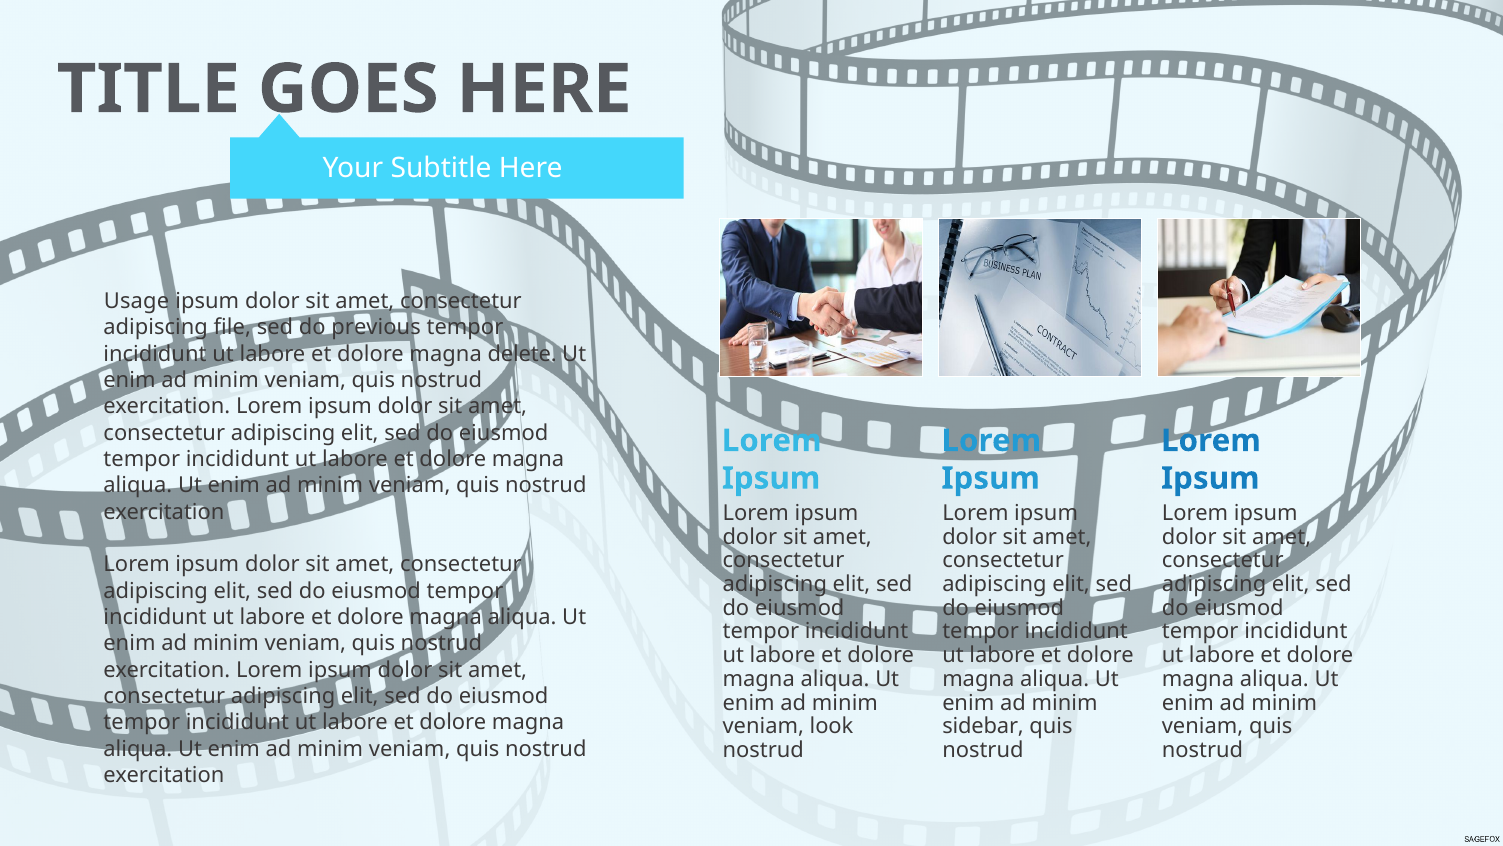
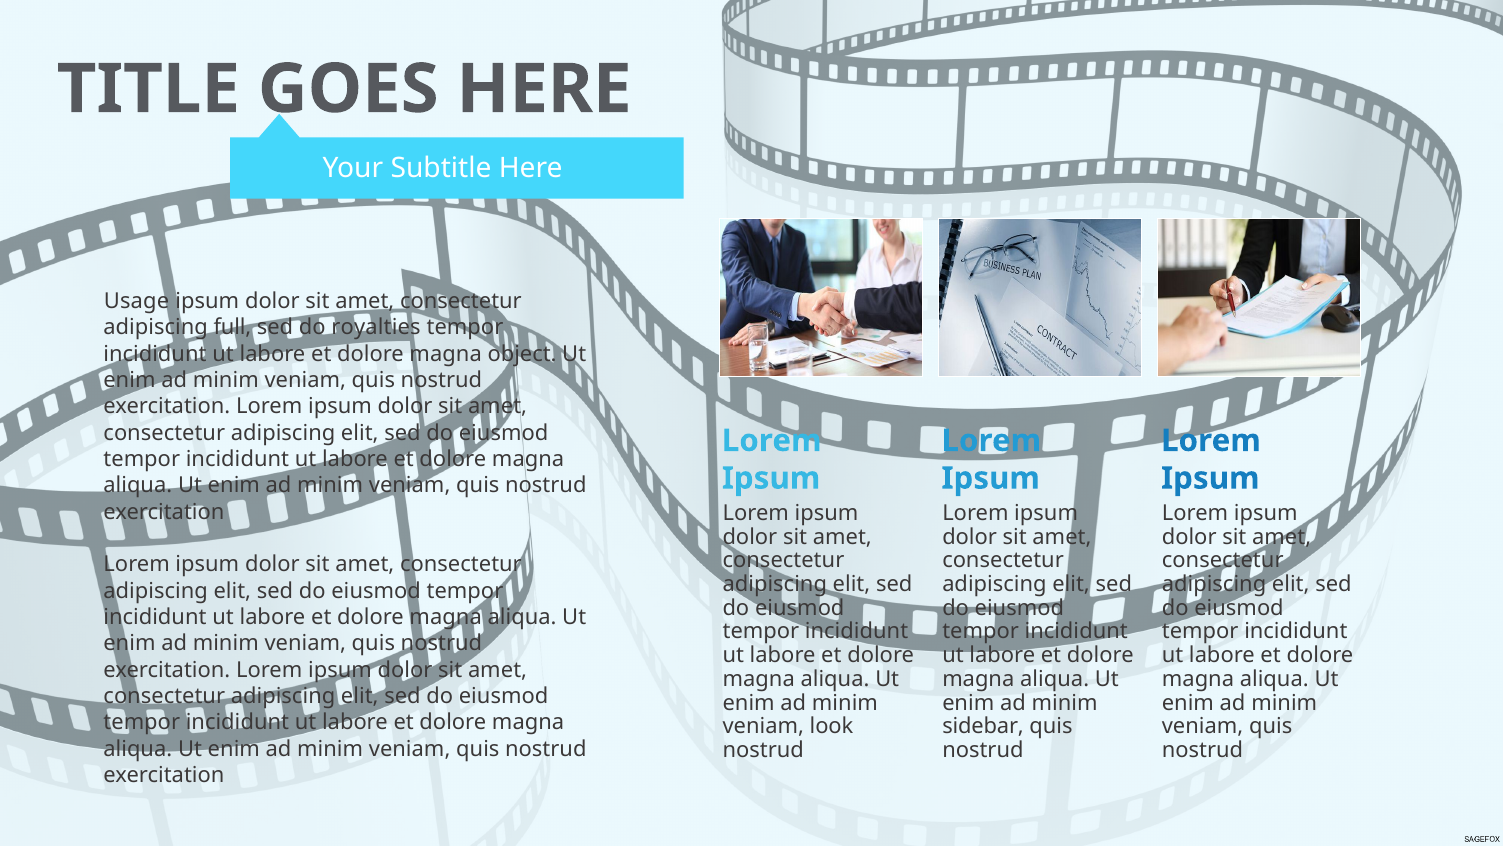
file: file -> full
previous: previous -> royalties
delete: delete -> object
